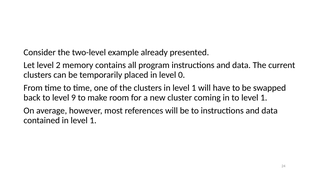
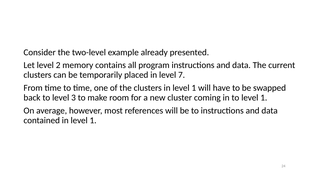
0: 0 -> 7
9: 9 -> 3
